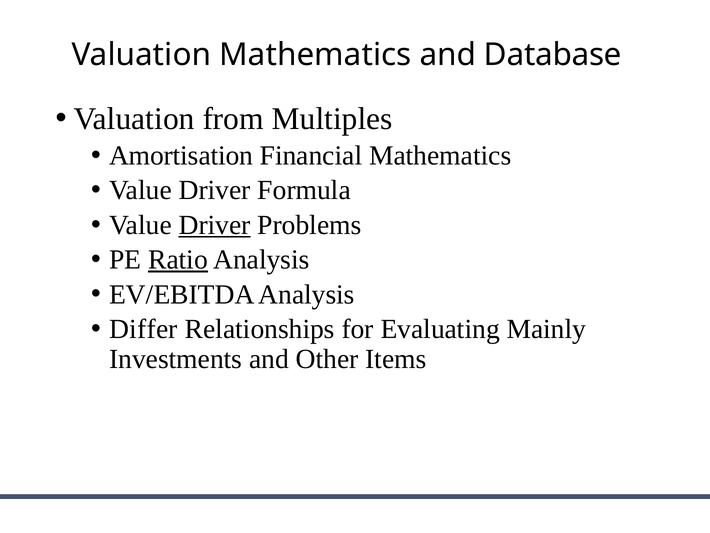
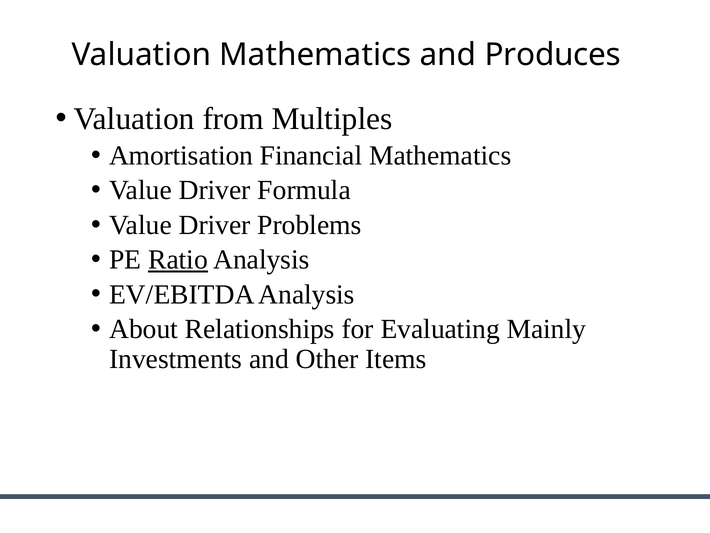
Database: Database -> Produces
Driver at (215, 225) underline: present -> none
Differ: Differ -> About
